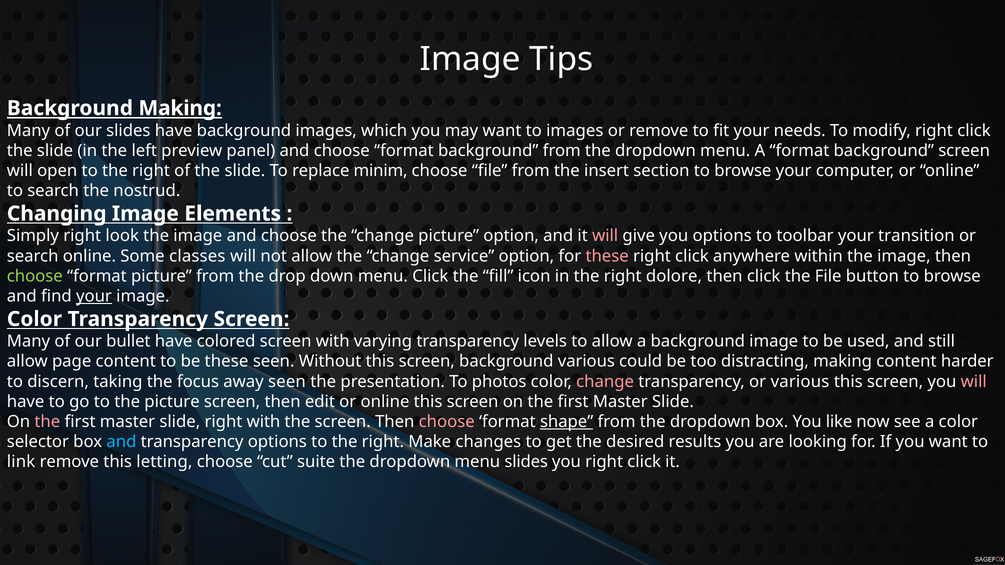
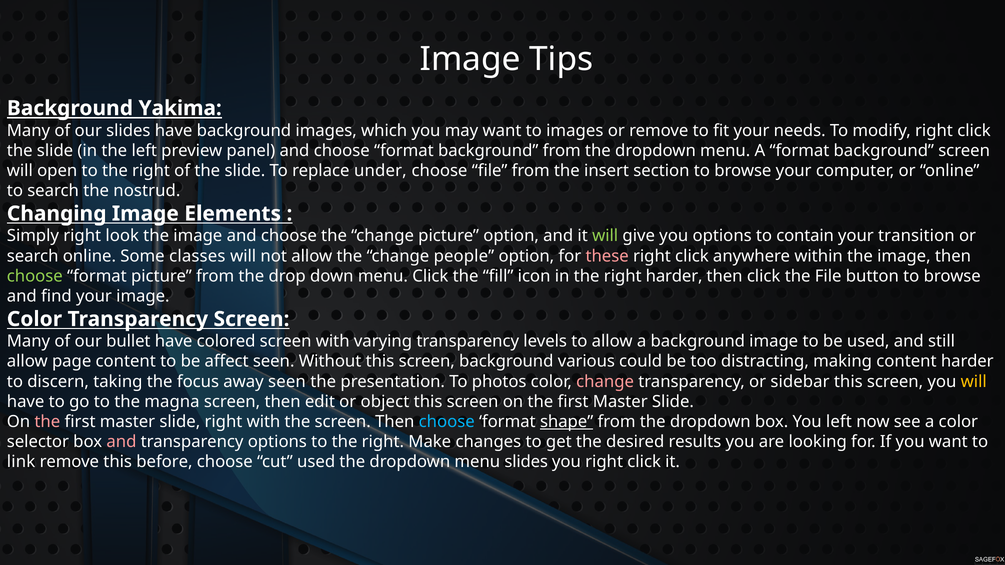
Background Making: Making -> Yakima
minim: minim -> under
will at (605, 236) colour: pink -> light green
toolbar: toolbar -> contain
service: service -> people
right dolore: dolore -> harder
your at (94, 296) underline: present -> none
be these: these -> affect
or various: various -> sidebar
will at (974, 382) colour: pink -> yellow
the picture: picture -> magna
edit or online: online -> object
choose at (447, 422) colour: pink -> light blue
You like: like -> left
and at (121, 442) colour: light blue -> pink
letting: letting -> before
cut suite: suite -> used
